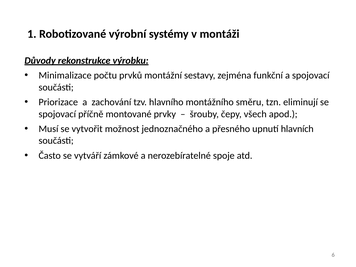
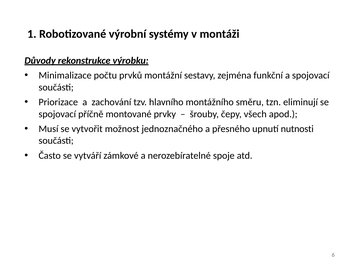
hlavních: hlavních -> nutnosti
